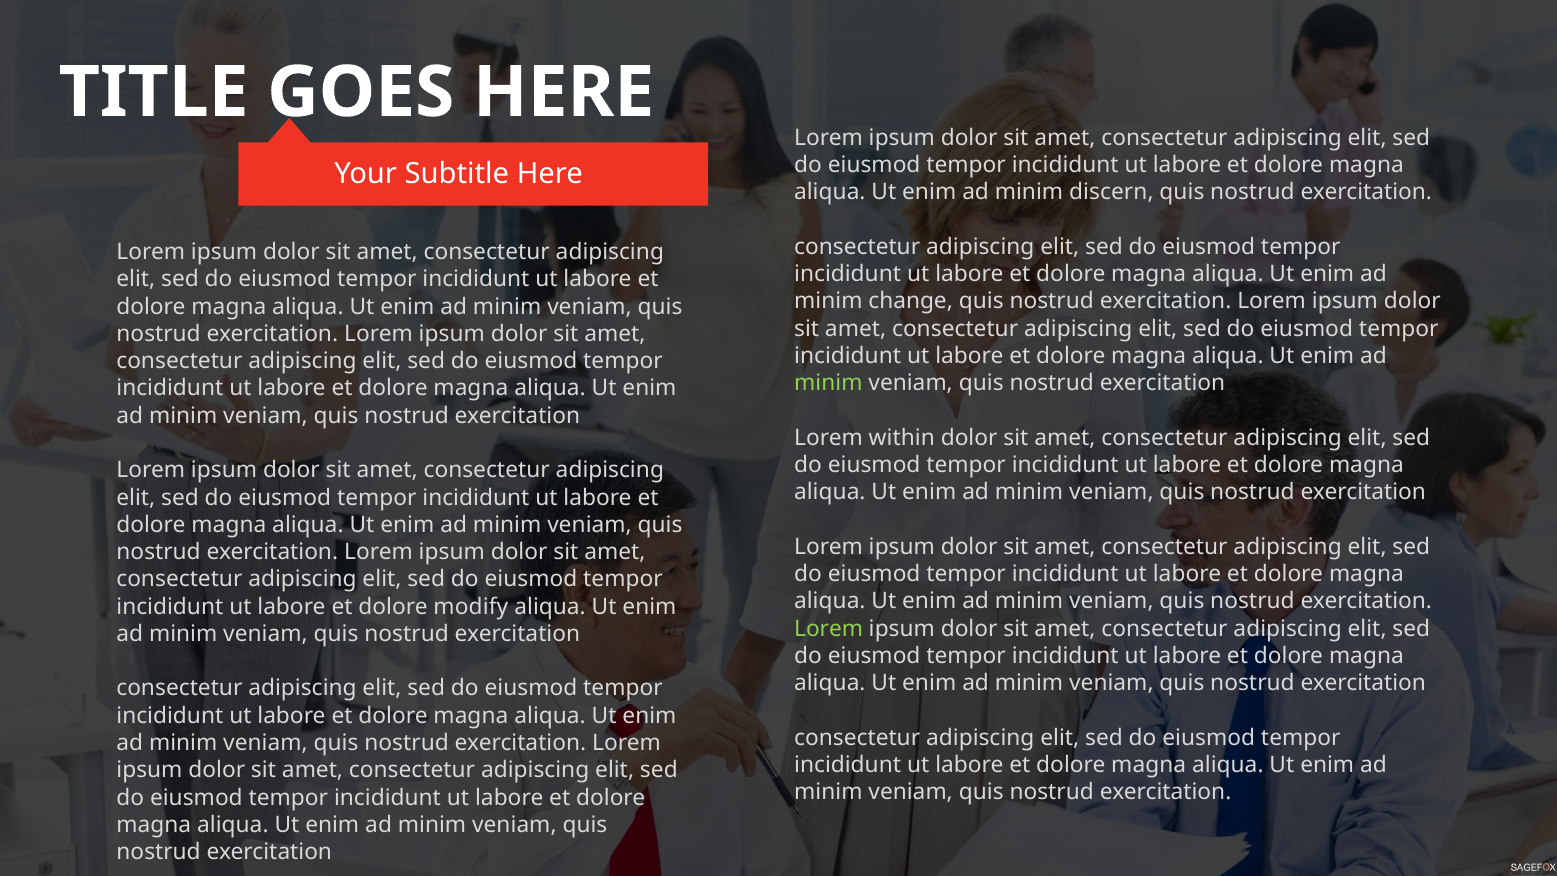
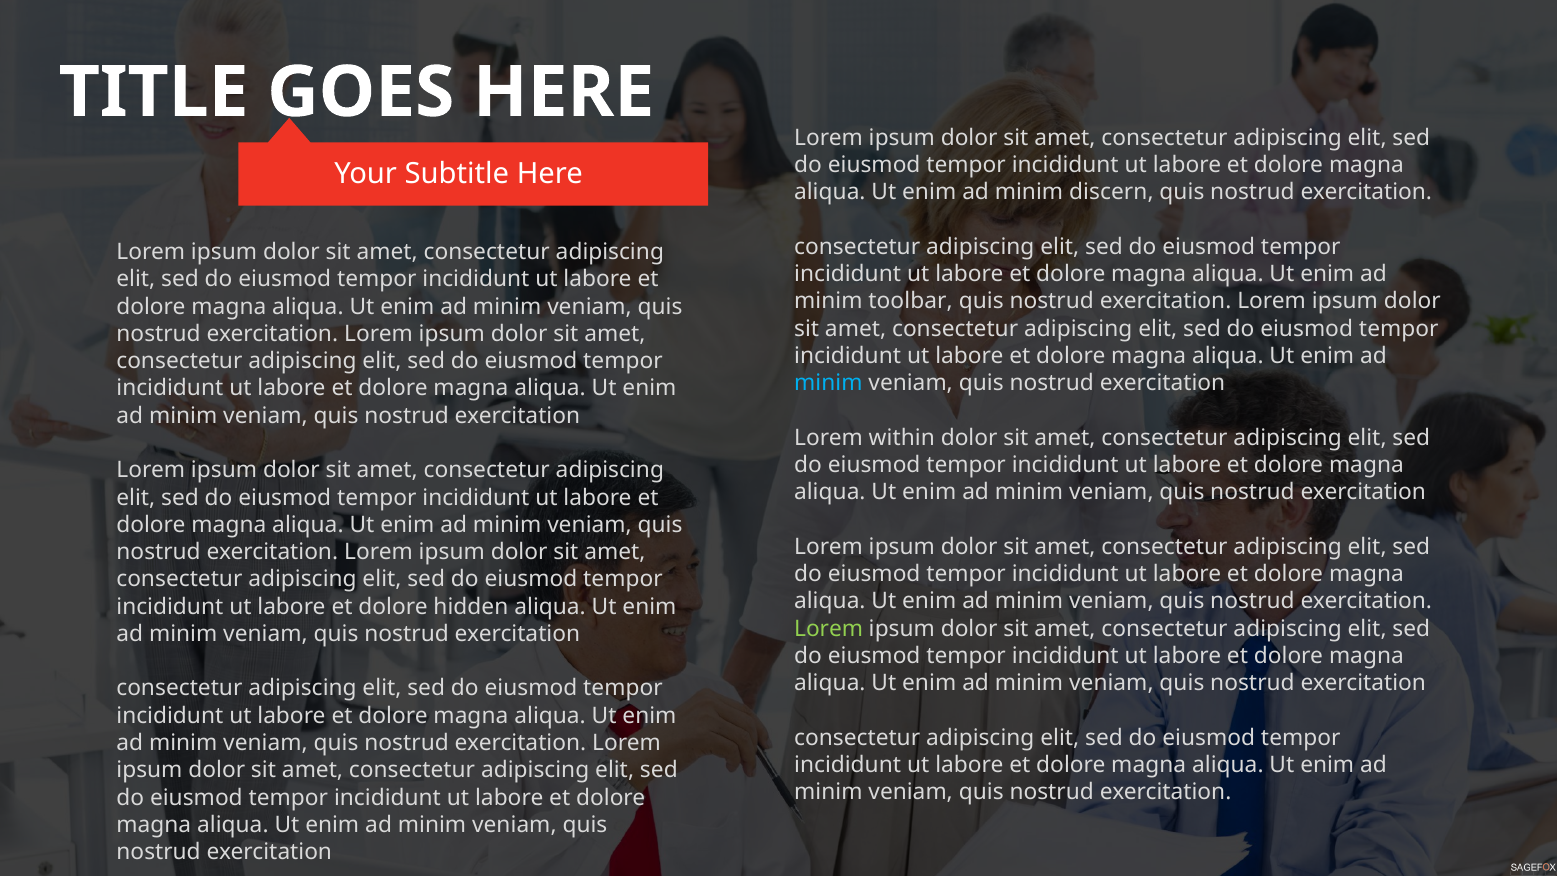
change: change -> toolbar
minim at (828, 383) colour: light green -> light blue
modify: modify -> hidden
